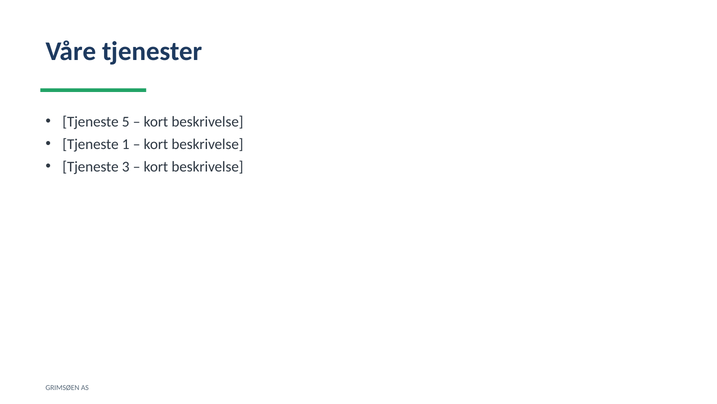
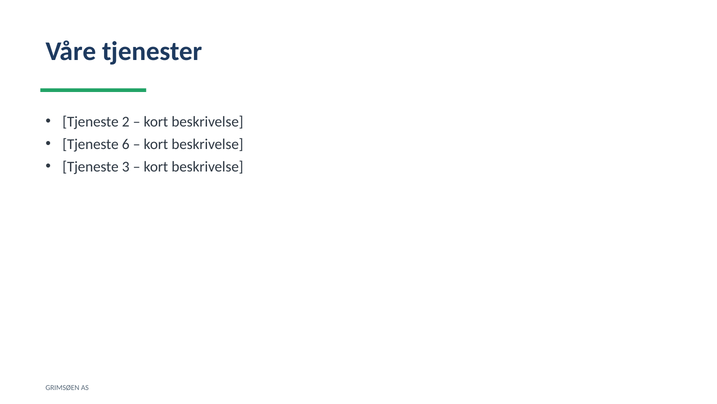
5: 5 -> 2
1: 1 -> 6
